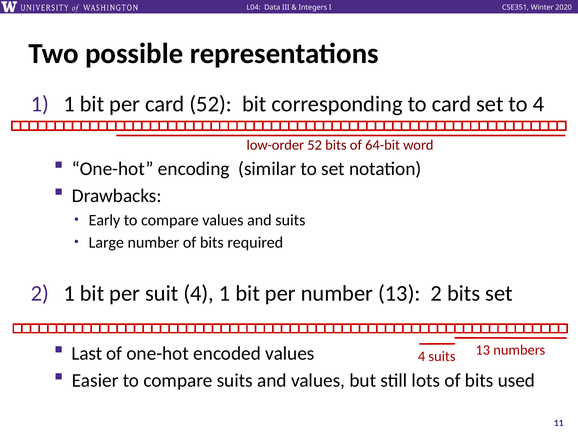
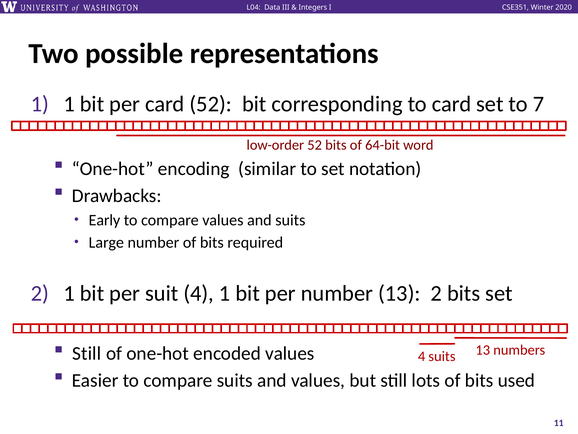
to 4: 4 -> 7
Last at (87, 353): Last -> Still
